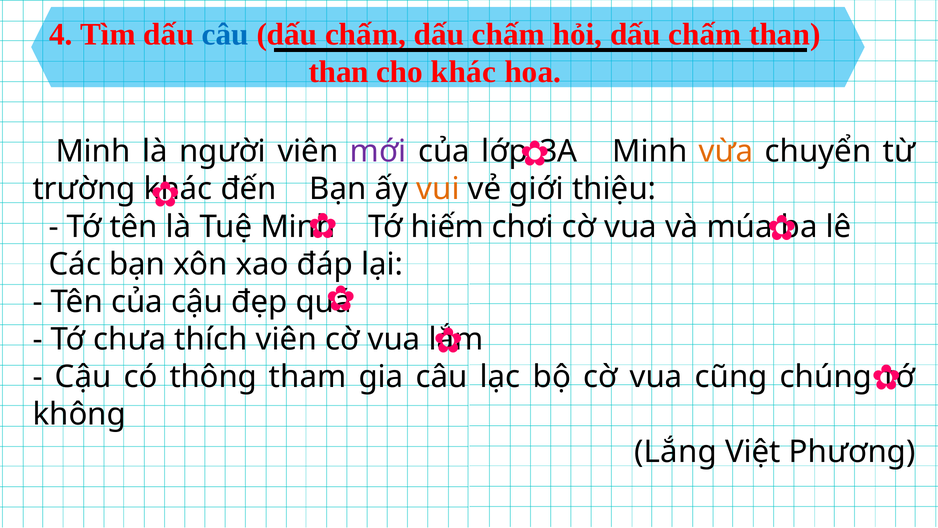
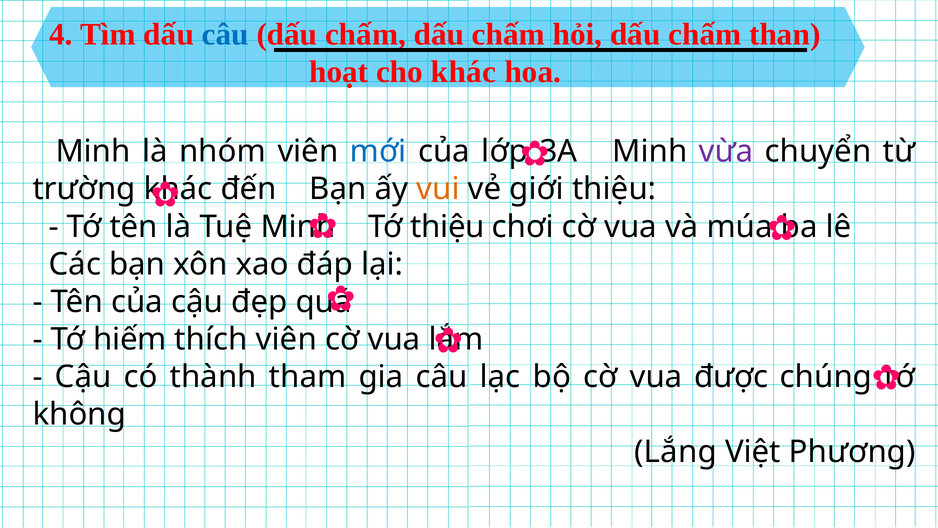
than at (339, 72): than -> hoạt
người: người -> nhóm
mới colour: purple -> blue
vừa colour: orange -> purple
Tớ hiếm: hiếm -> thiệu
chưa: chưa -> hiếm
thông: thông -> thành
cũng: cũng -> được
